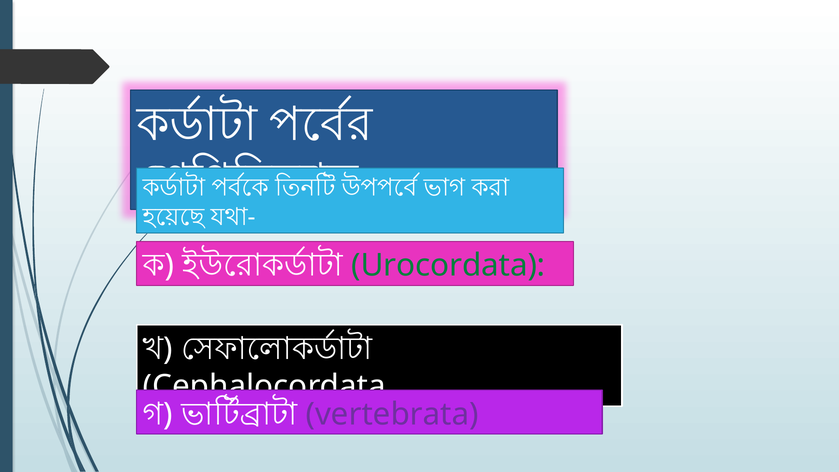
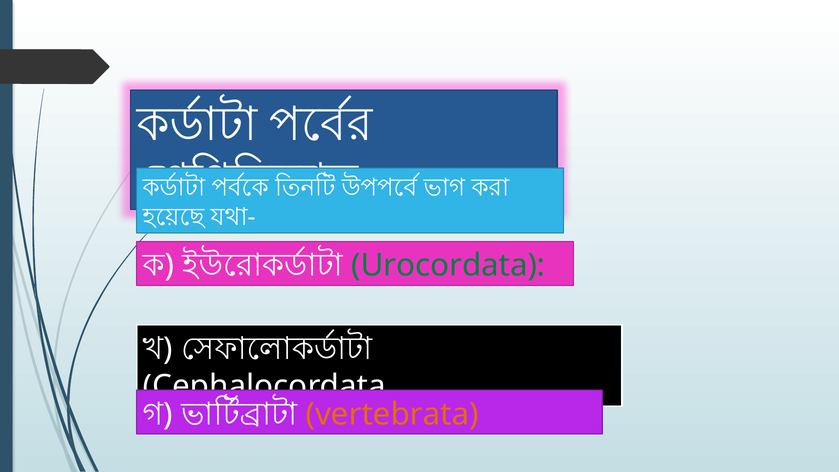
vertebrata colour: purple -> orange
